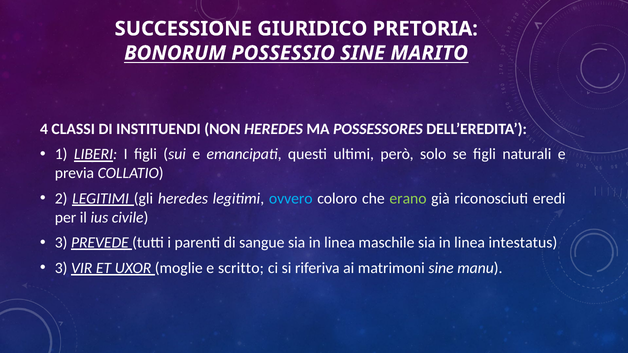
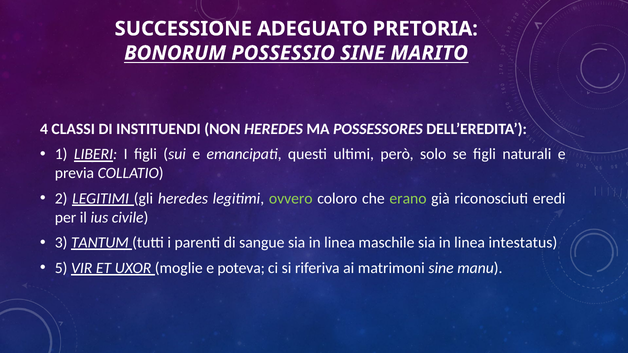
GIURIDICO: GIURIDICO -> ADEGUATO
ovvero colour: light blue -> light green
PREVEDE: PREVEDE -> TANTUM
3 at (61, 268): 3 -> 5
scritto: scritto -> poteva
